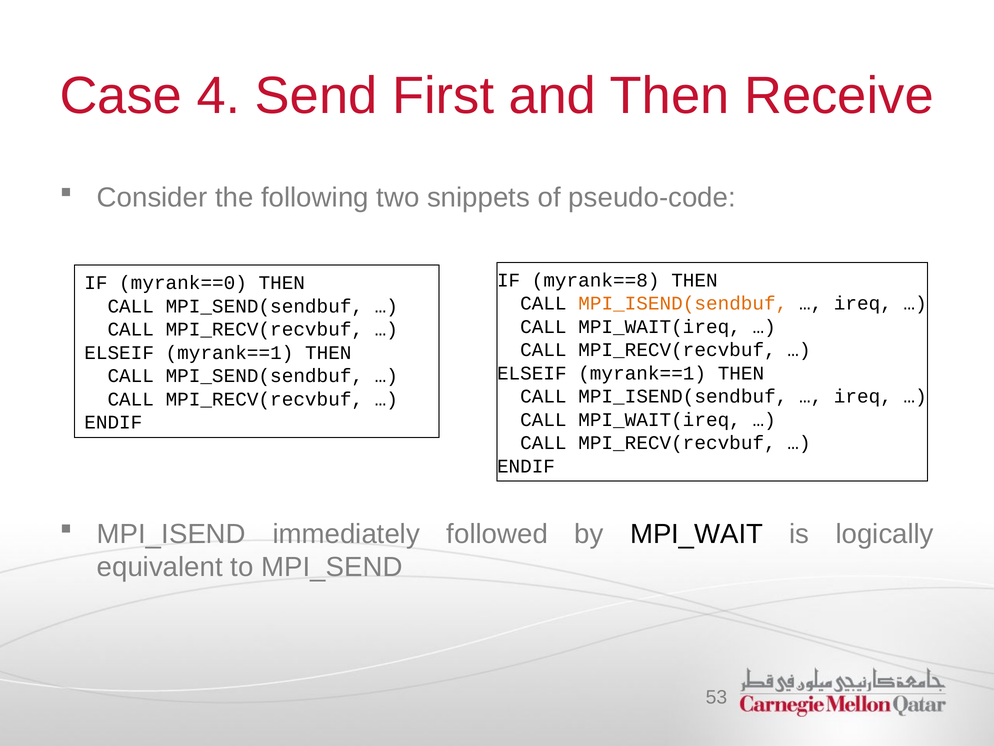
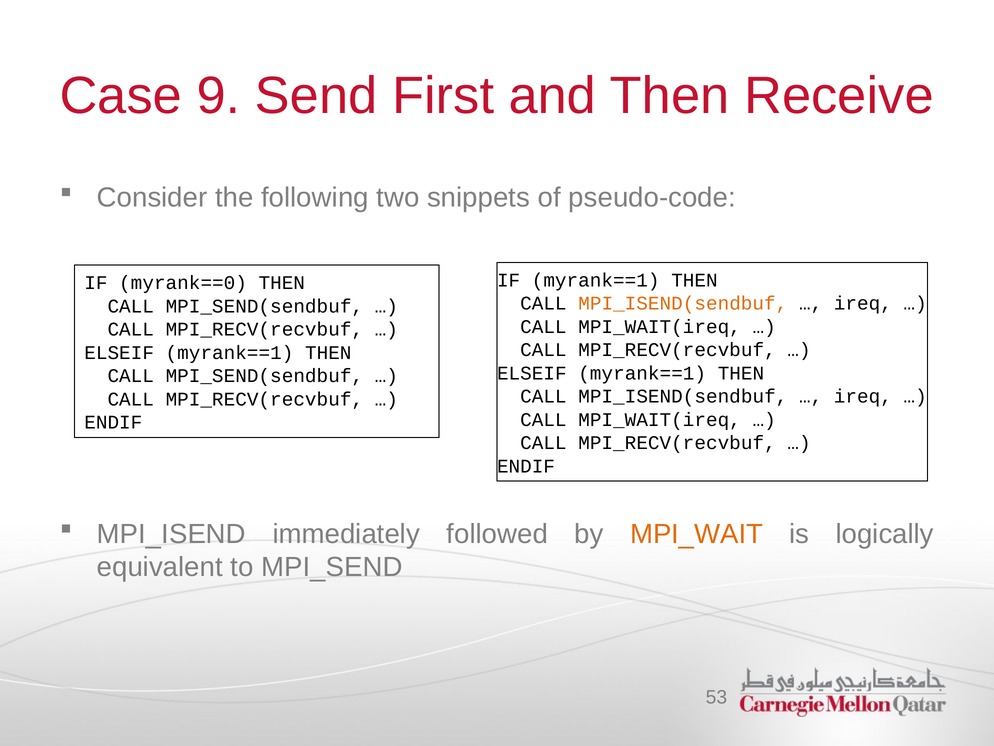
4: 4 -> 9
IF myrank==8: myrank==8 -> myrank==1
MPI_WAIT colour: black -> orange
